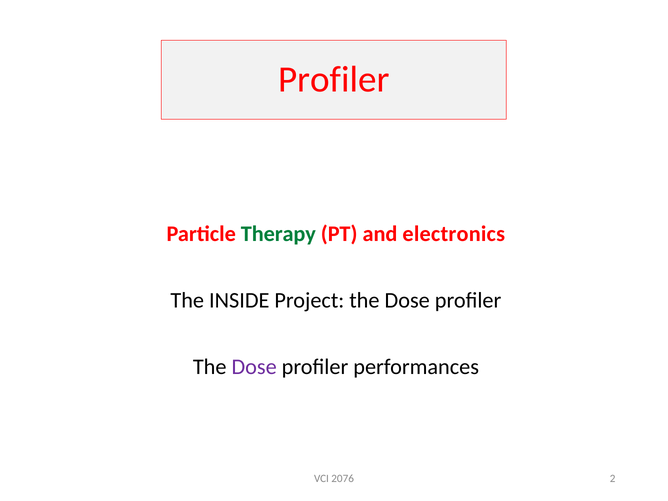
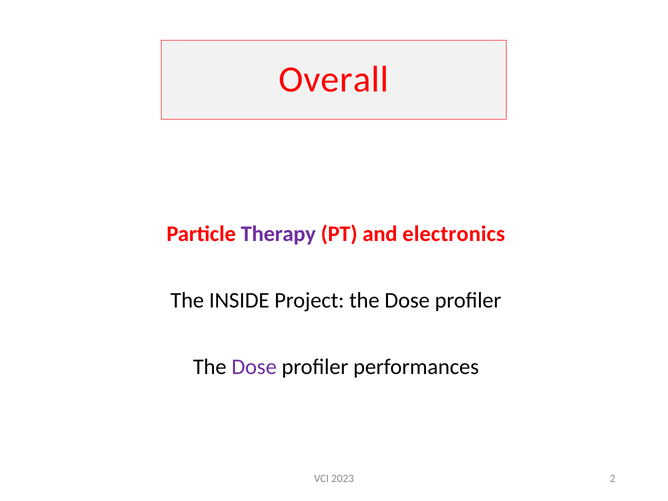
Profiler at (334, 79): Profiler -> Overall
Therapy colour: green -> purple
2076: 2076 -> 2023
